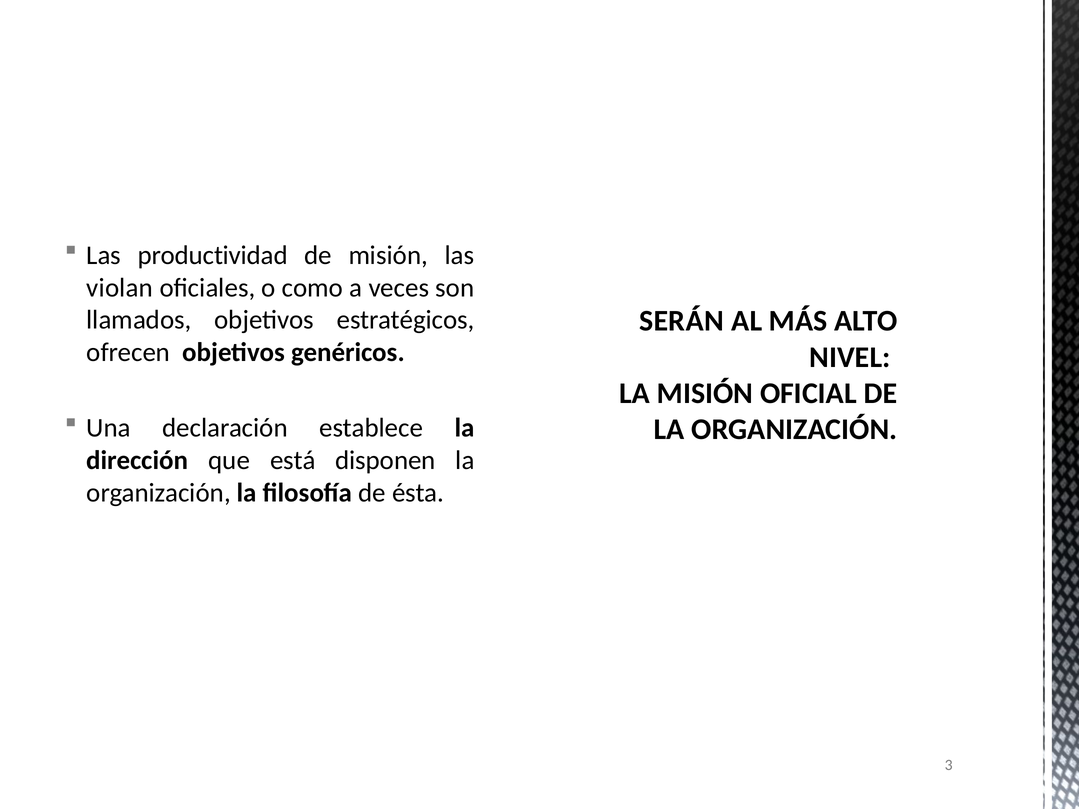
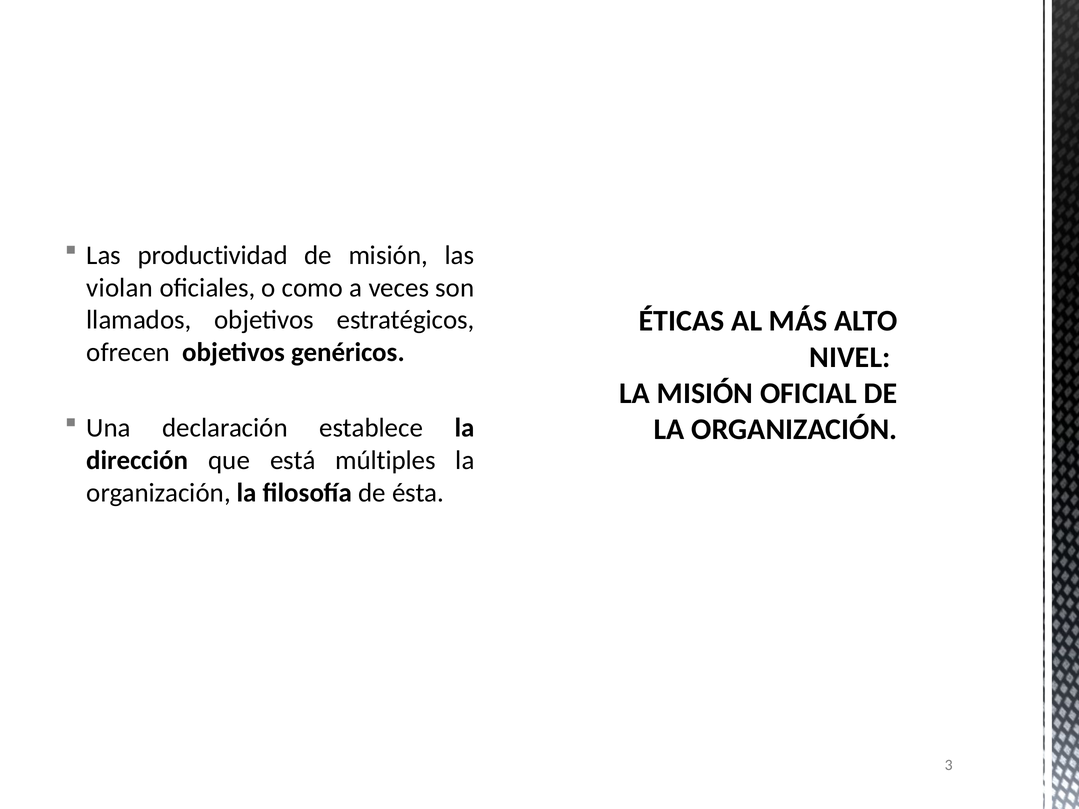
SERÁN: SERÁN -> ÉTICAS
disponen: disponen -> múltiples
